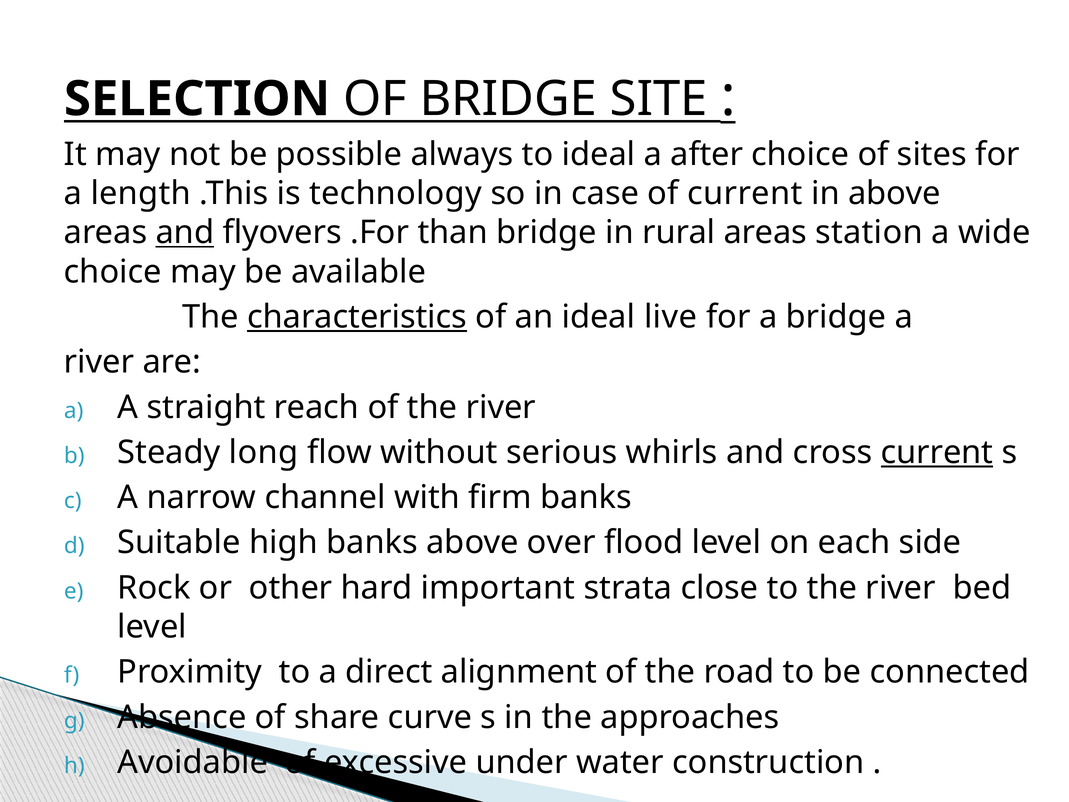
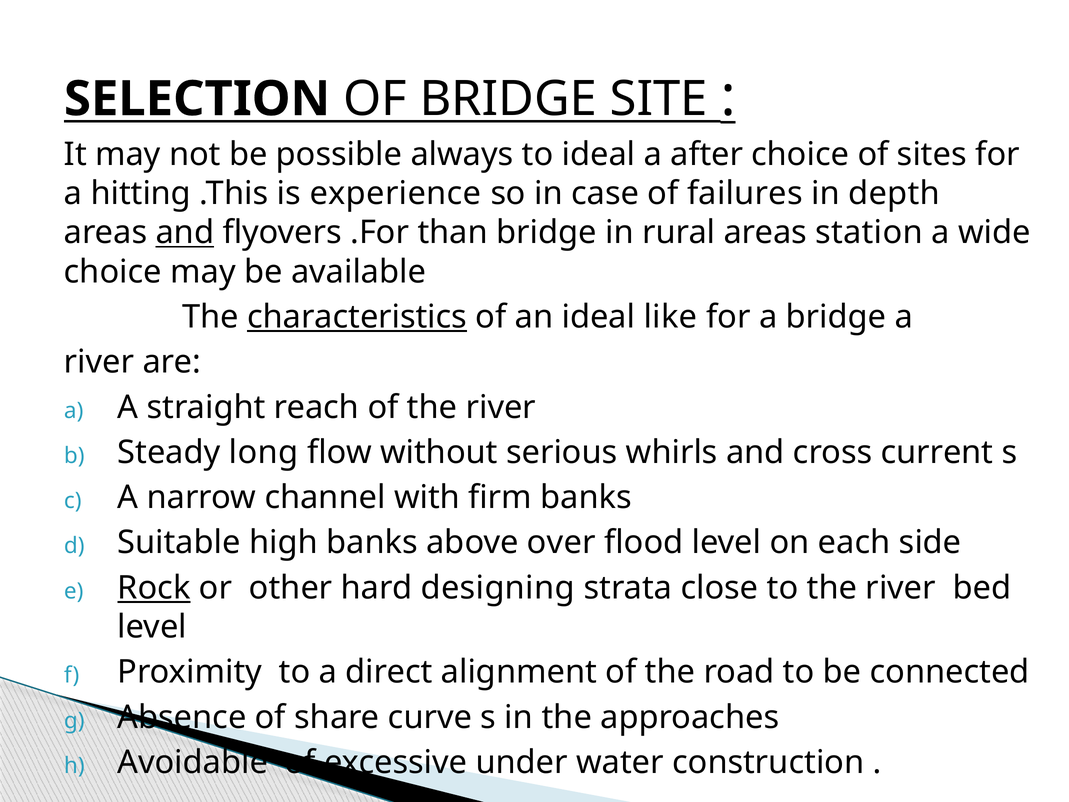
length: length -> hitting
technology: technology -> experience
of current: current -> failures
in above: above -> depth
live: live -> like
current at (937, 452) underline: present -> none
Rock underline: none -> present
important: important -> designing
